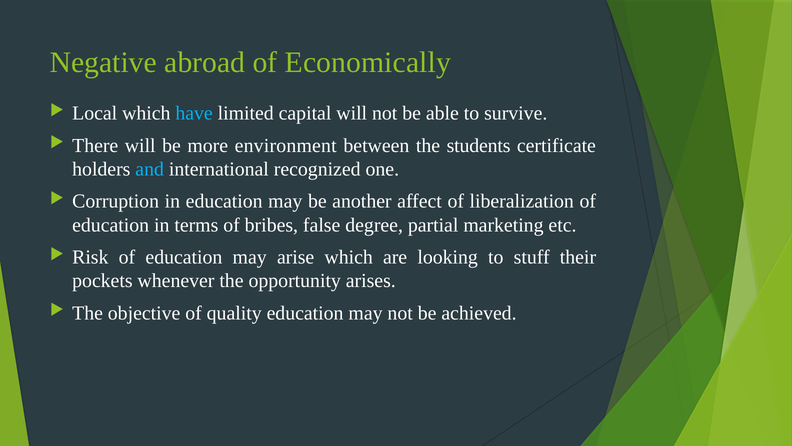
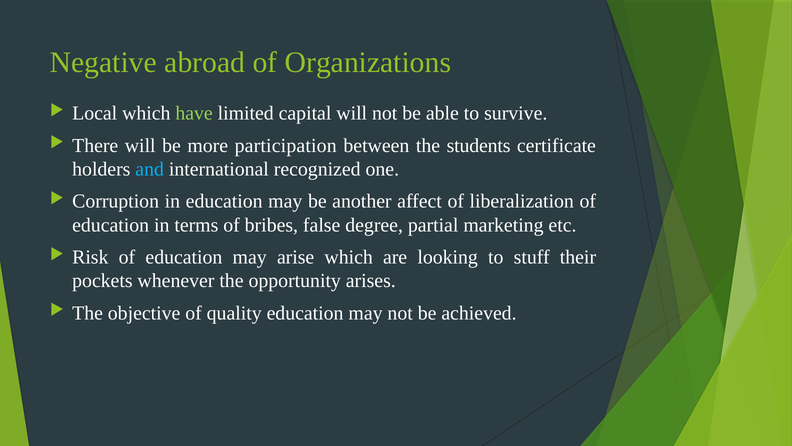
Economically: Economically -> Organizations
have colour: light blue -> light green
environment: environment -> participation
